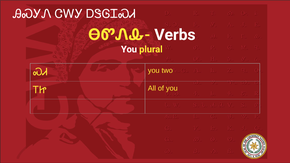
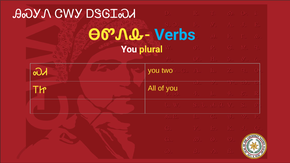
Verbs colour: white -> light blue
